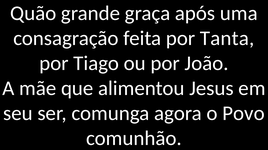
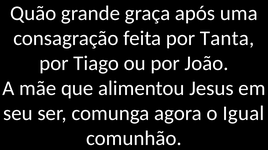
Povo: Povo -> Igual
